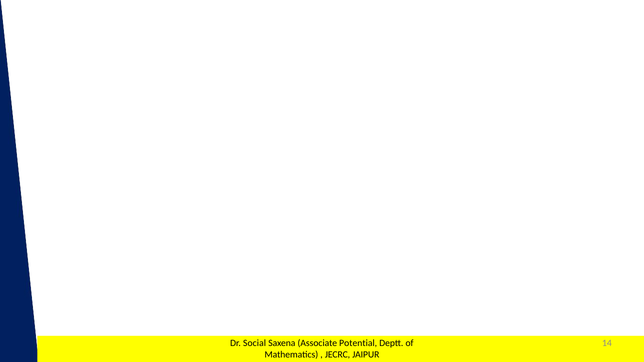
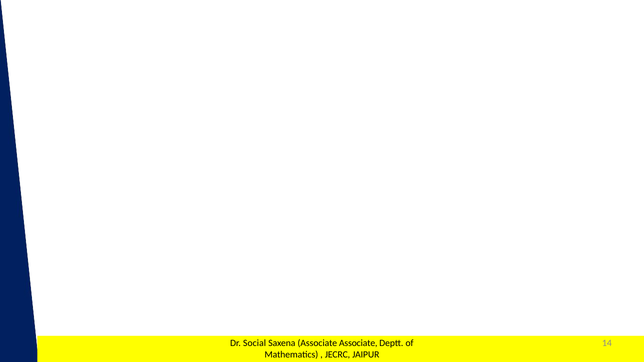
Associate Potential: Potential -> Associate
